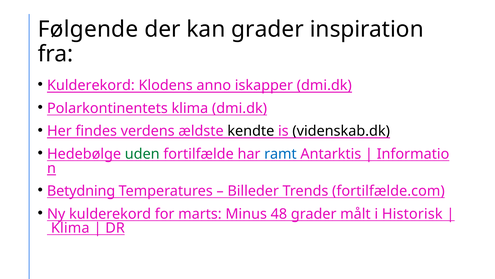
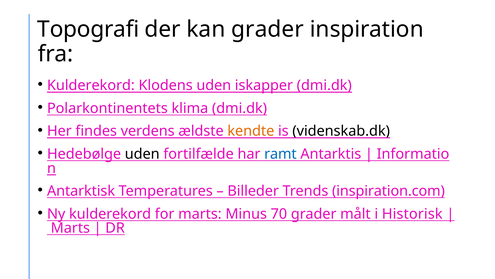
Følgende: Følgende -> Topografi
Klodens anno: anno -> uden
kendte colour: black -> orange
uden at (142, 154) colour: green -> black
Betydning: Betydning -> Antarktisk
fortilfælde.com: fortilfælde.com -> inspiration.com
48: 48 -> 70
Klima at (70, 228): Klima -> Marts
